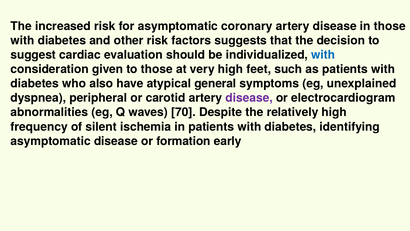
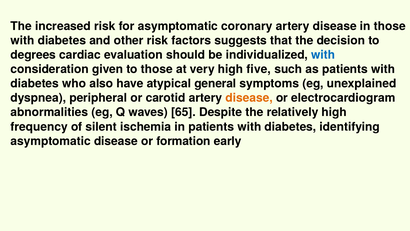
suggest: suggest -> degrees
feet: feet -> five
disease at (249, 98) colour: purple -> orange
70: 70 -> 65
